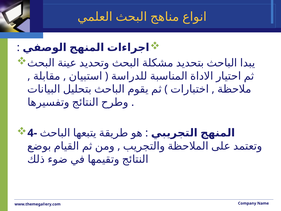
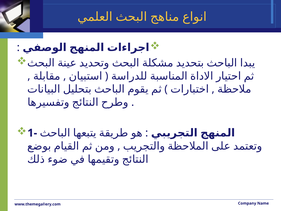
4-: 4- -> 1-
